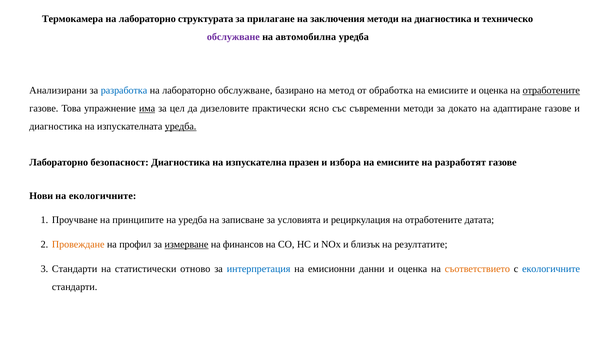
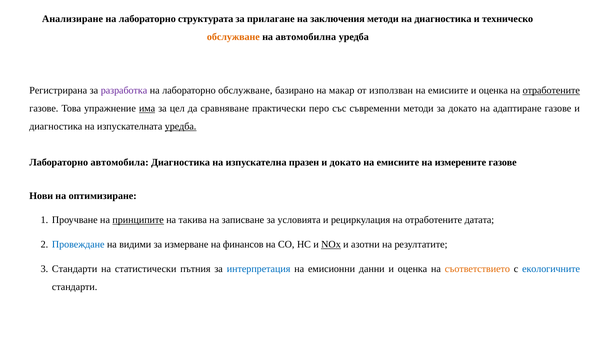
Термокамера: Термокамера -> Анализиране
обслужване at (233, 37) colour: purple -> orange
Анализирани: Анализирани -> Регистрирана
разработка colour: blue -> purple
метод: метод -> макар
обработка: обработка -> използван
дизеловите: дизеловите -> сравняване
ясно: ясно -> перо
безопасност: безопасност -> автомобила
и избора: избора -> докато
разработят: разработят -> измерените
на екологичните: екологичните -> оптимизиране
принципите underline: none -> present
на уредба: уредба -> такива
Провеждане colour: orange -> blue
профил: профил -> видими
измерване underline: present -> none
NOx underline: none -> present
близък: близък -> азотни
отново: отново -> пътния
